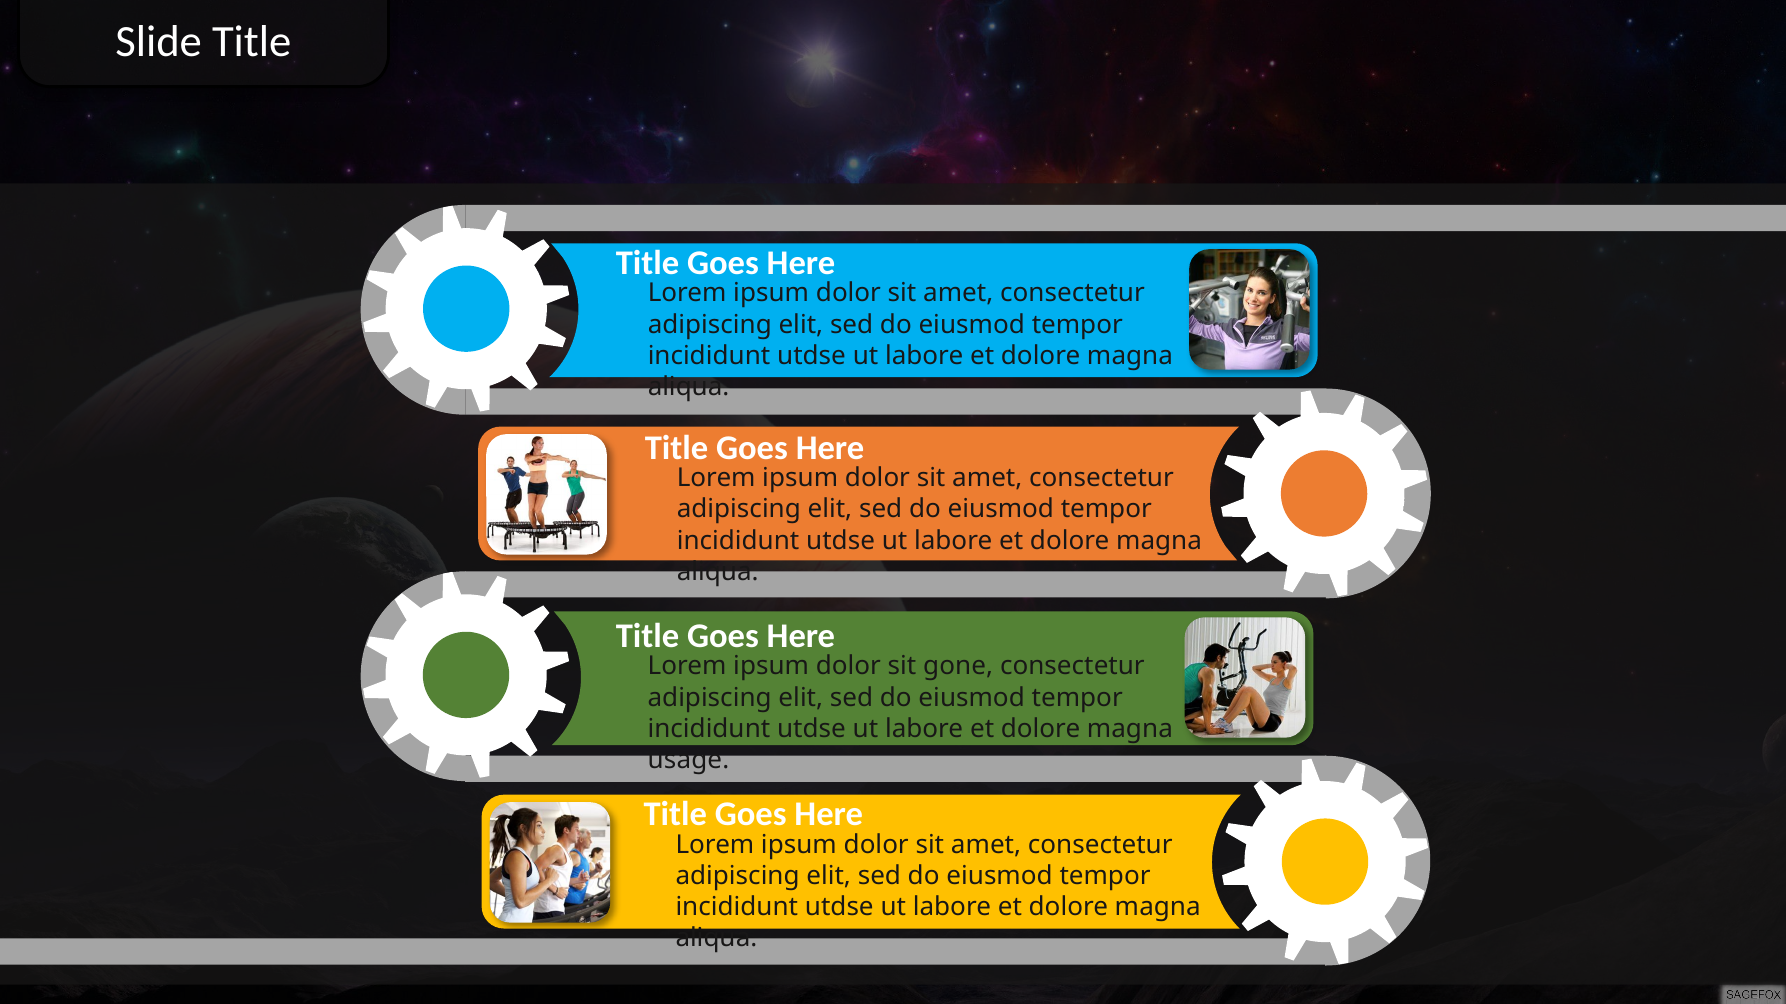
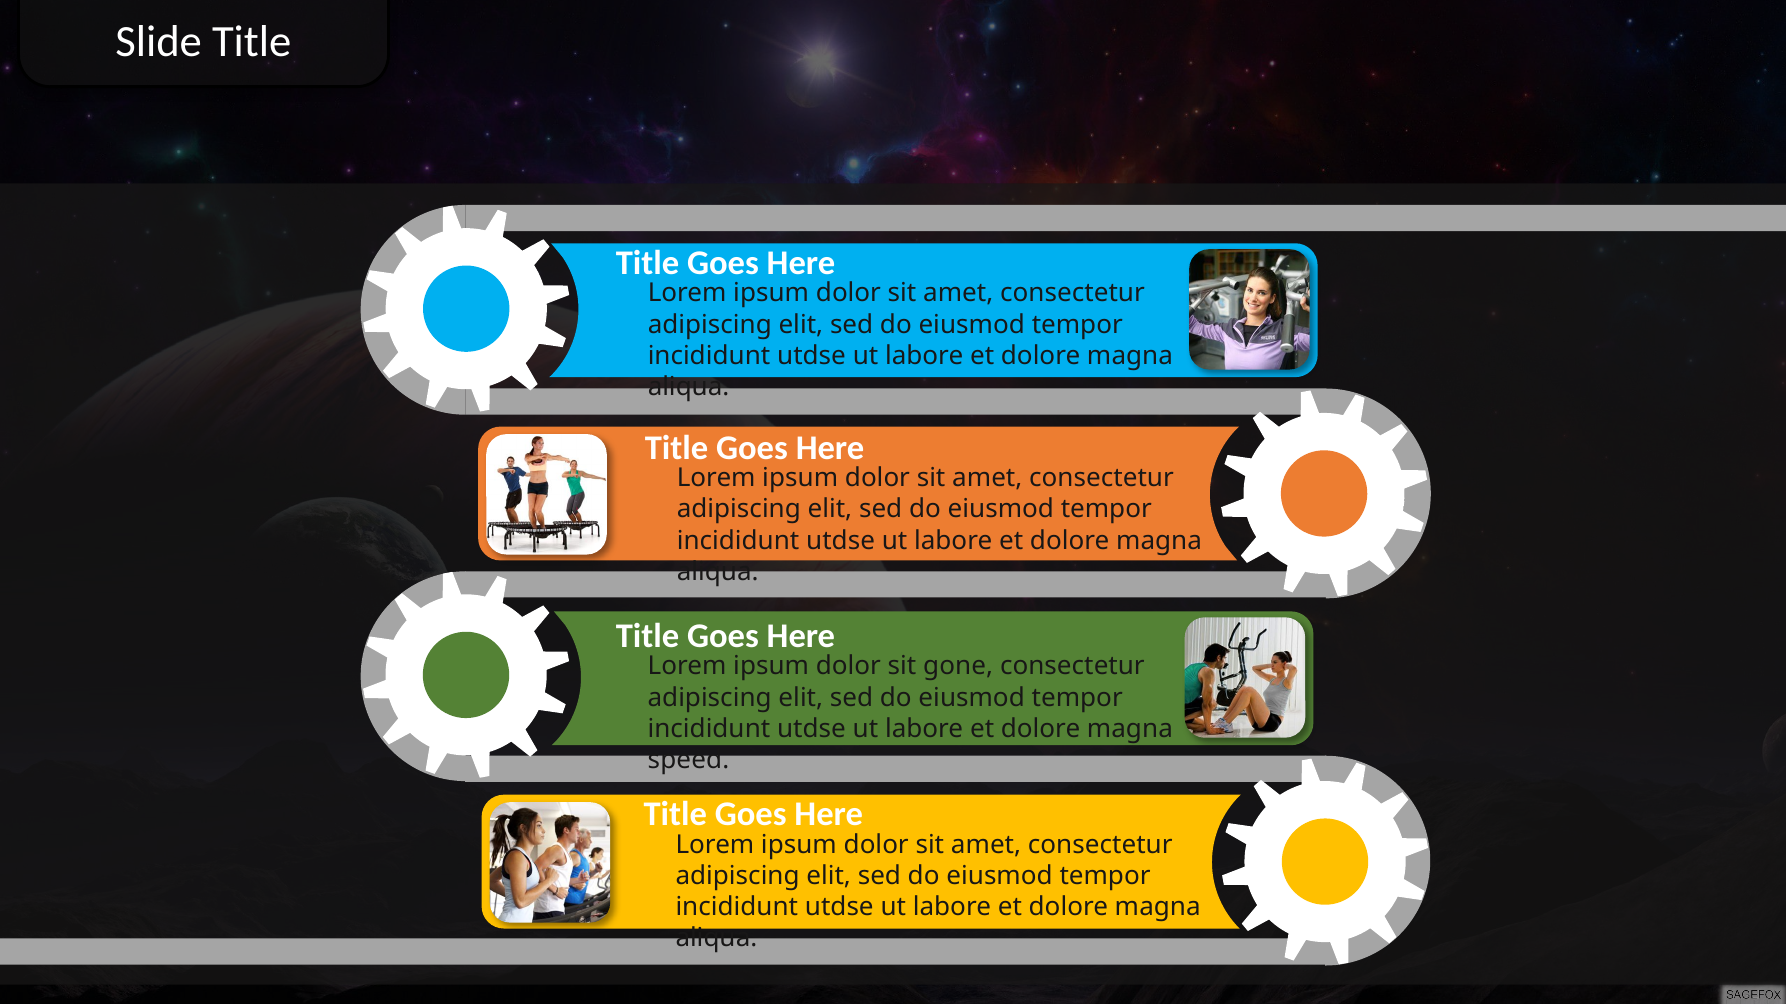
usage: usage -> speed
